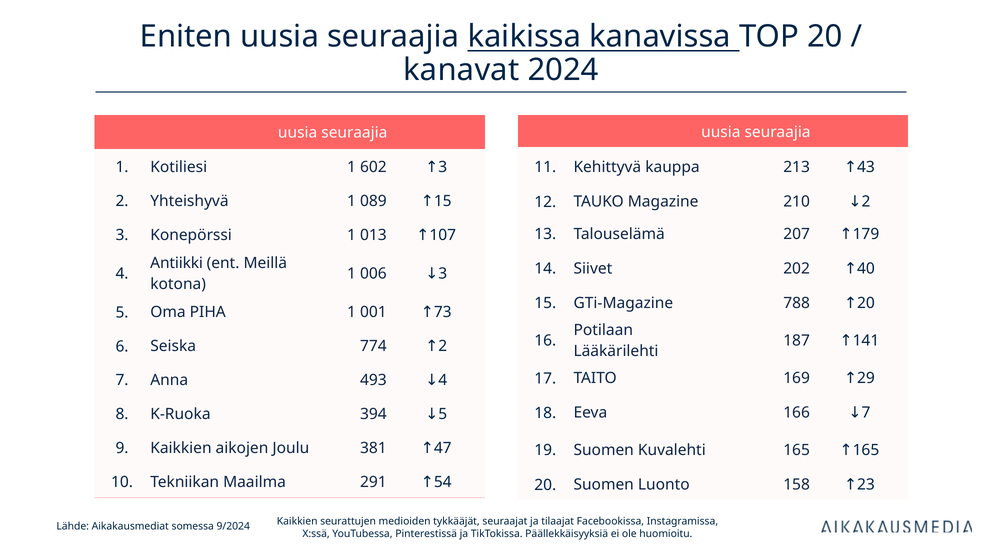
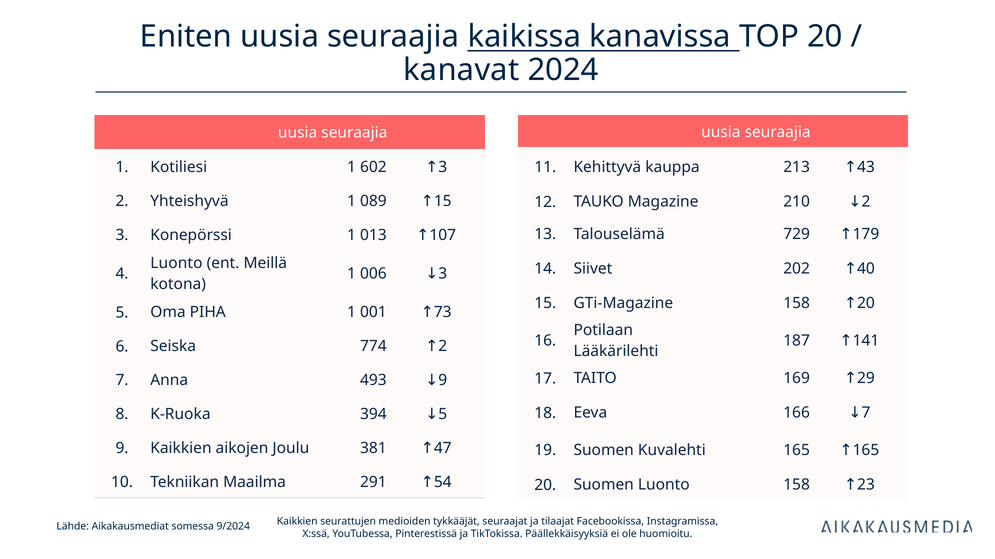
207: 207 -> 729
Antiikki at (177, 263): Antiikki -> Luonto
GTi-Magazine 788: 788 -> 158
4 at (443, 381): 4 -> 9
